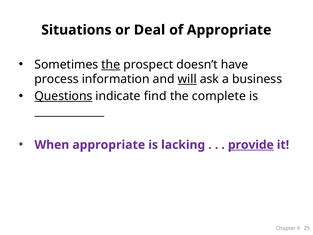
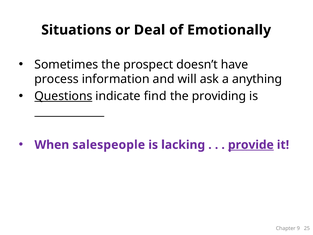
of Appropriate: Appropriate -> Emotionally
the at (111, 64) underline: present -> none
will underline: present -> none
business: business -> anything
complete: complete -> providing
When appropriate: appropriate -> salespeople
